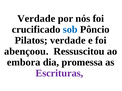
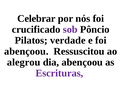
Verdade at (36, 19): Verdade -> Celebrar
sob colour: blue -> purple
embora: embora -> alegrou
dia promessa: promessa -> abençoou
